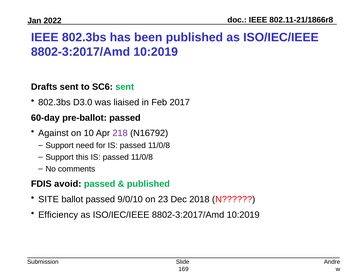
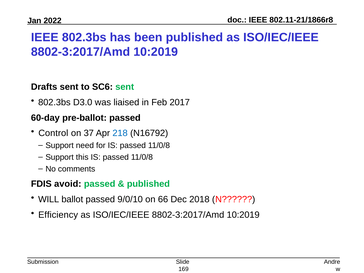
Against: Against -> Control
10: 10 -> 37
218 colour: purple -> blue
SITE: SITE -> WILL
23: 23 -> 66
